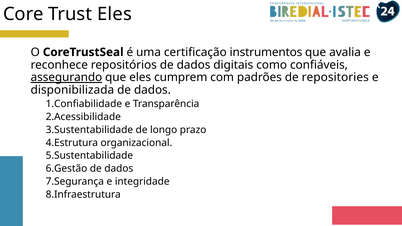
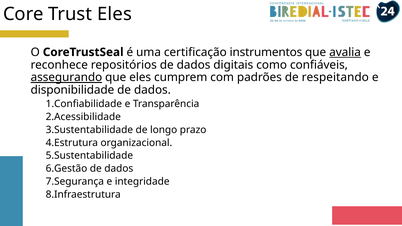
avalia underline: none -> present
repositories: repositories -> respeitando
disponibilizada: disponibilizada -> disponibilidade
